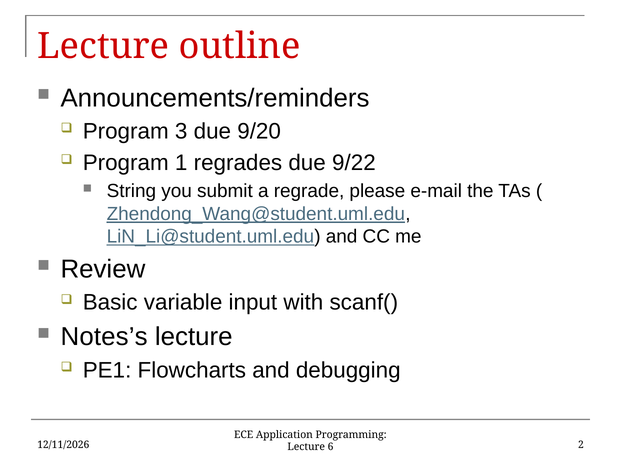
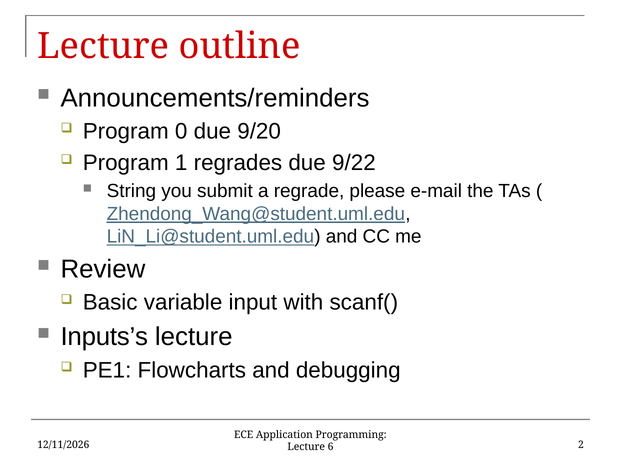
3: 3 -> 0
Notes’s: Notes’s -> Inputs’s
